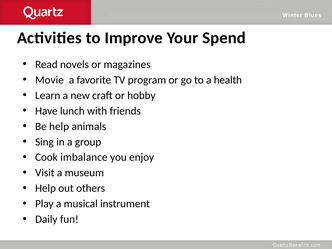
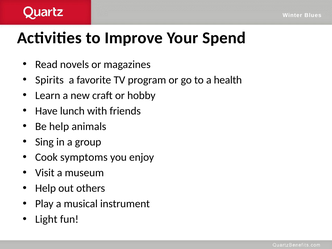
Movie: Movie -> Spirits
imbalance: imbalance -> symptoms
Daily: Daily -> Light
